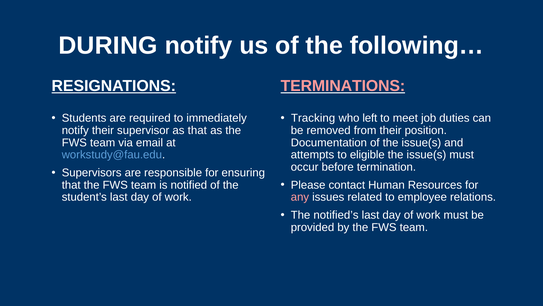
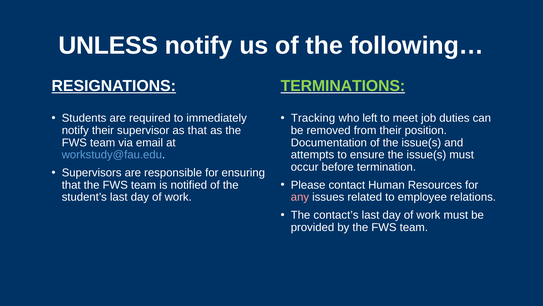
DURING: DURING -> UNLESS
TERMINATIONS colour: pink -> light green
eligible: eligible -> ensure
notified’s: notified’s -> contact’s
